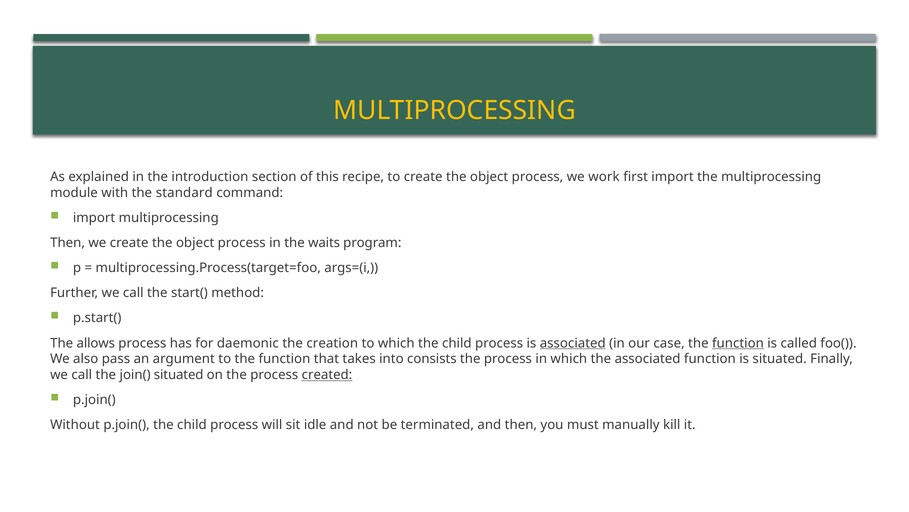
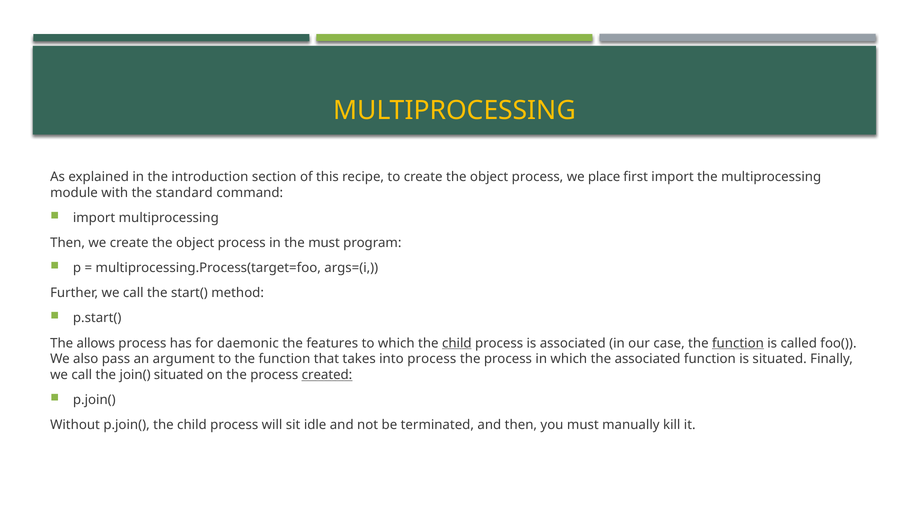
work: work -> place
the waits: waits -> must
creation: creation -> features
child at (457, 343) underline: none -> present
associated at (573, 343) underline: present -> none
into consists: consists -> process
